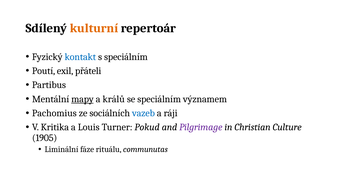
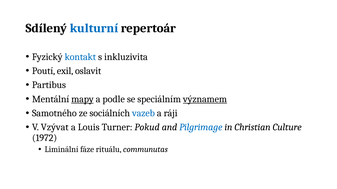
kulturní colour: orange -> blue
s speciálním: speciálním -> inkluzivita
přáteli: přáteli -> oslavit
králů: králů -> podle
významem underline: none -> present
Pachomius: Pachomius -> Samotného
Kritika: Kritika -> Vzývat
Pilgrimage colour: purple -> blue
1905: 1905 -> 1972
